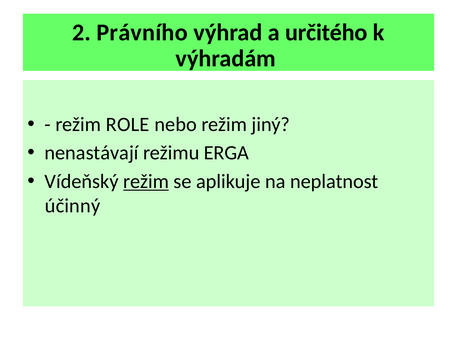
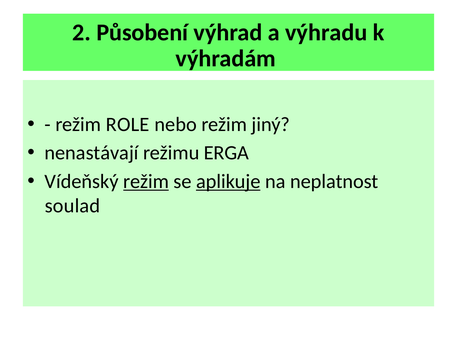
Právního: Právního -> Působení
určitého: určitého -> výhradu
aplikuje underline: none -> present
účinný: účinný -> soulad
